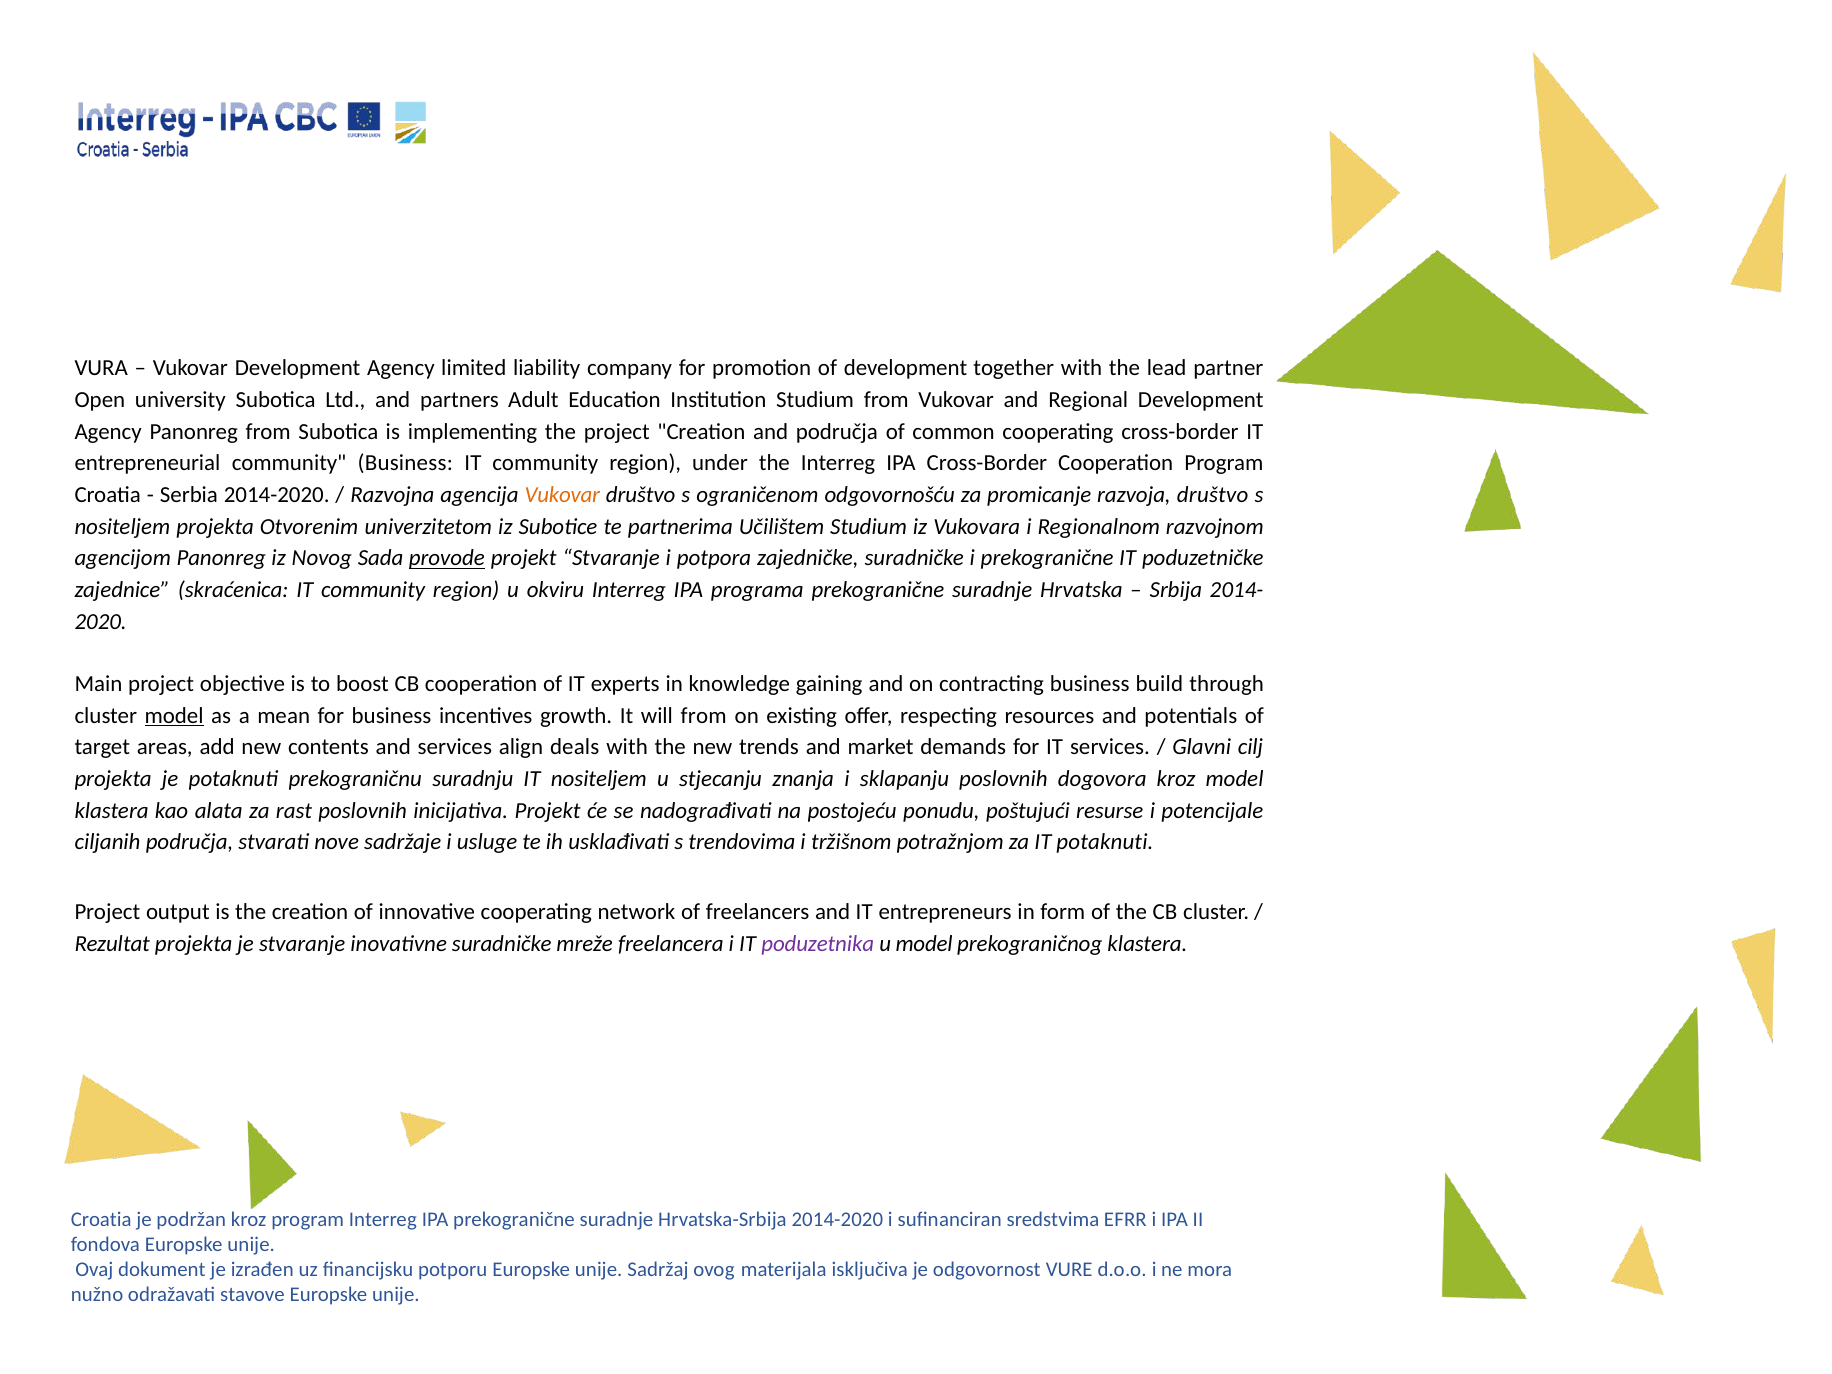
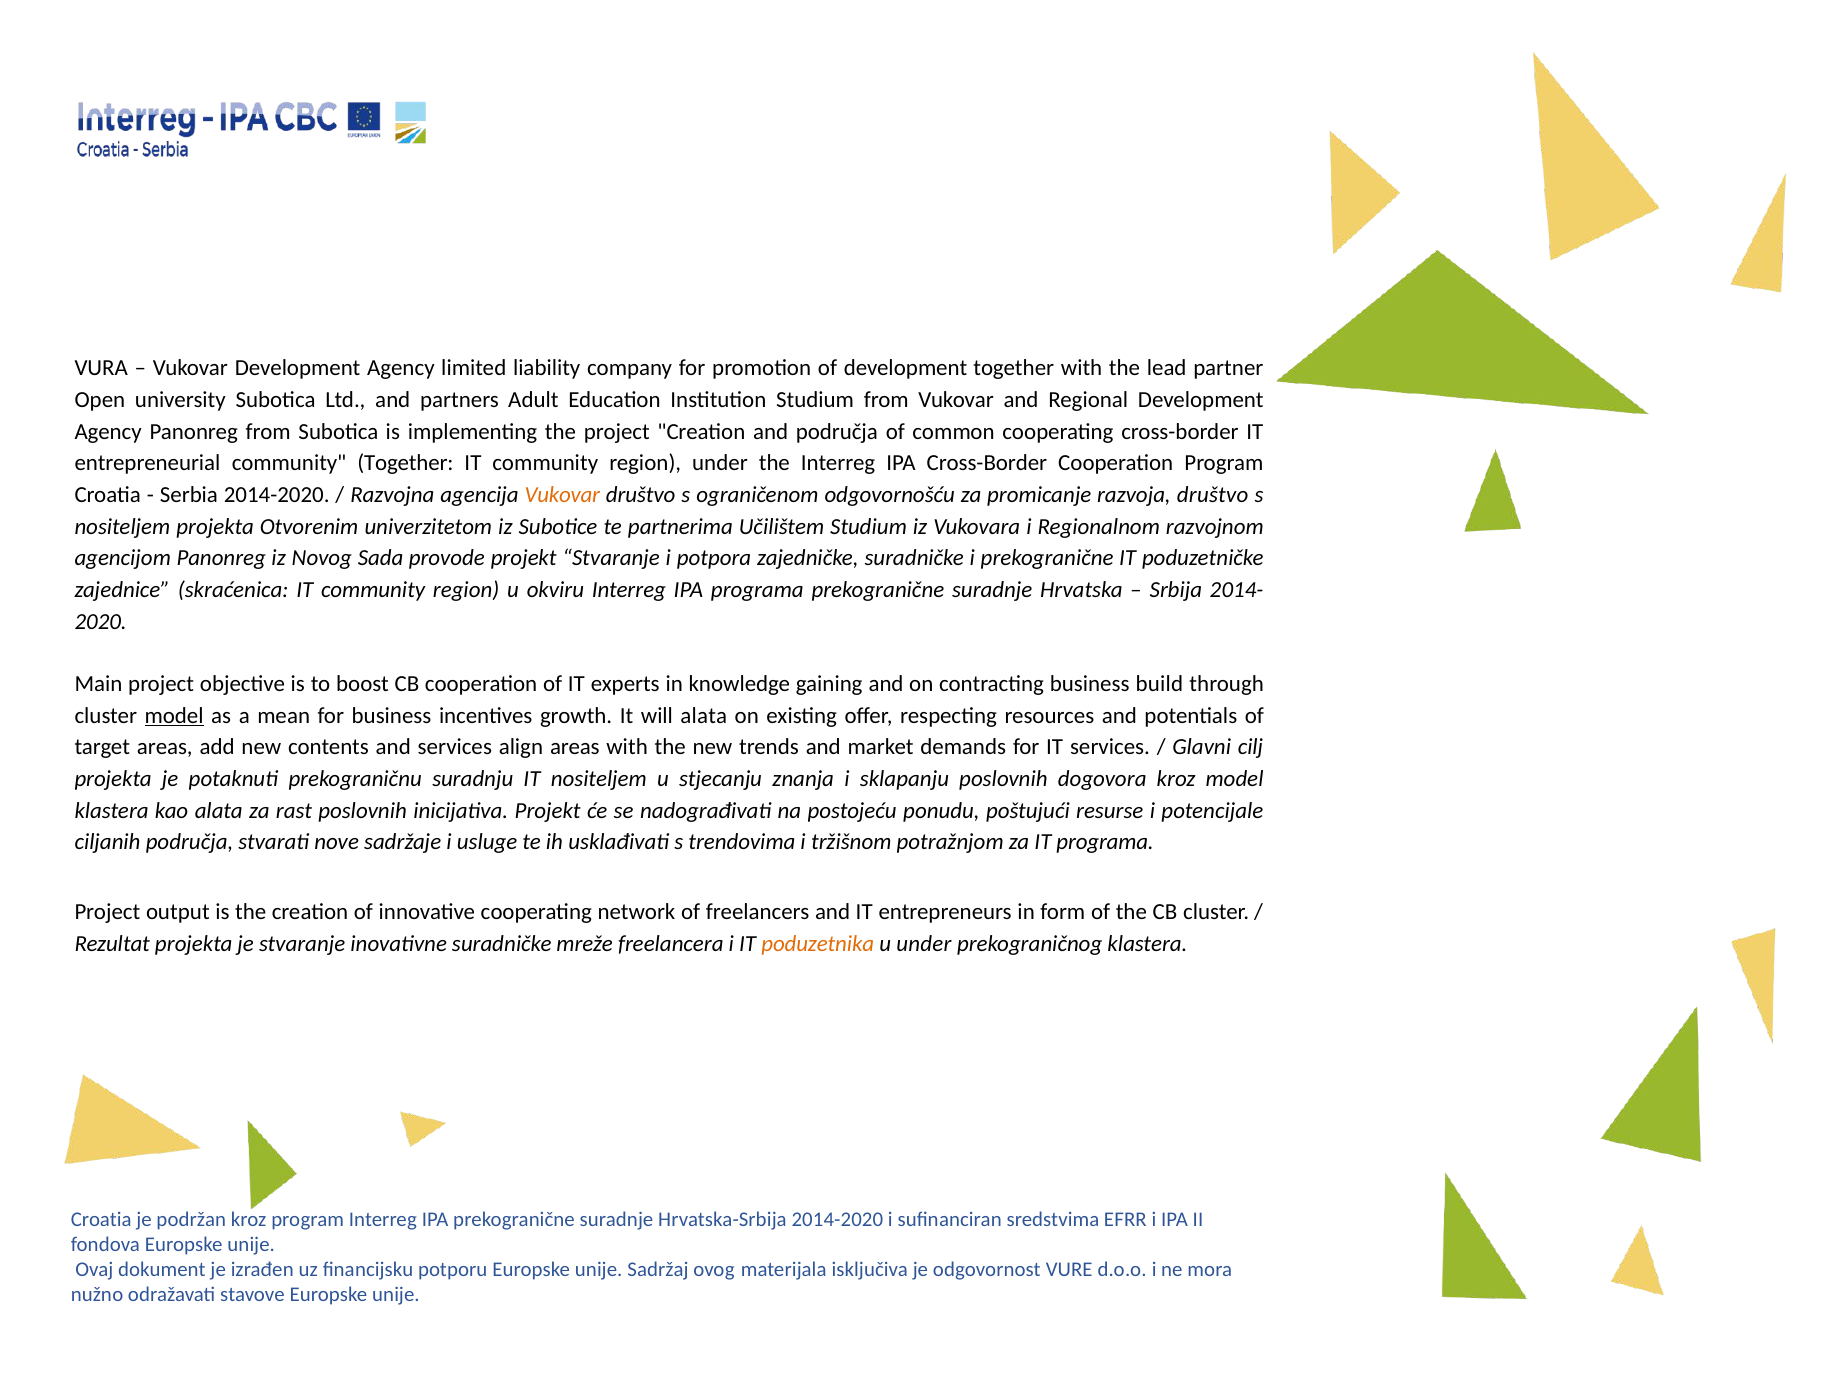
community Business: Business -> Together
provode underline: present -> none
will from: from -> alata
align deals: deals -> areas
IT potaknuti: potaknuti -> programa
poduzetnika colour: purple -> orange
u model: model -> under
